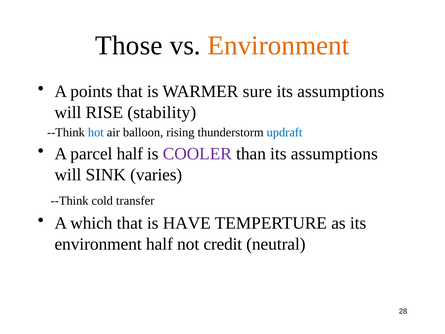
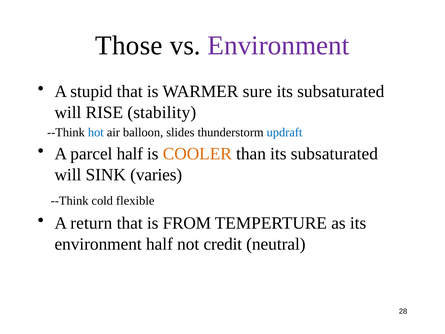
Environment at (278, 45) colour: orange -> purple
points: points -> stupid
assumptions at (341, 91): assumptions -> subsaturated
rising: rising -> slides
COOLER colour: purple -> orange
than its assumptions: assumptions -> subsaturated
transfer: transfer -> flexible
which: which -> return
HAVE: HAVE -> FROM
